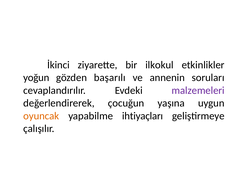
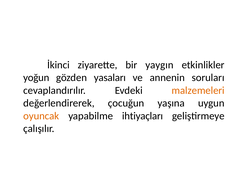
ilkokul: ilkokul -> yaygın
başarılı: başarılı -> yasaları
malzemeleri colour: purple -> orange
